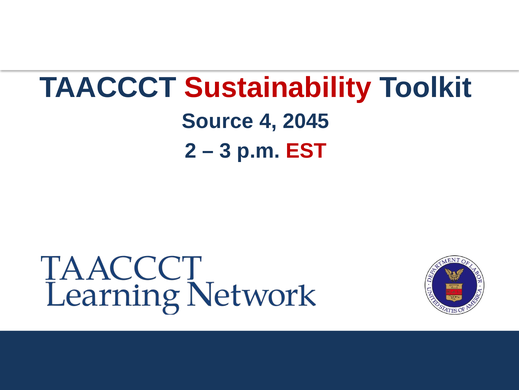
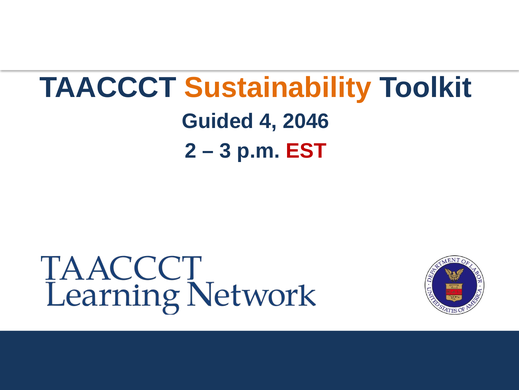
Sustainability colour: red -> orange
Source: Source -> Guided
2045: 2045 -> 2046
